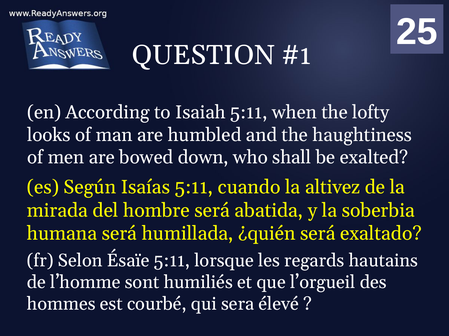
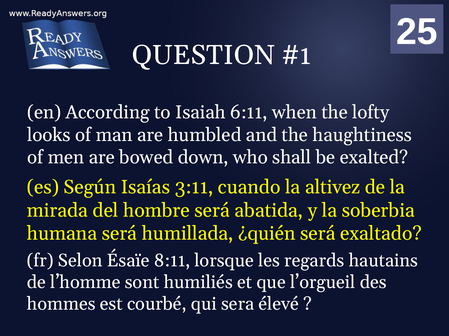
Isaiah 5:11: 5:11 -> 6:11
Isaías 5:11: 5:11 -> 3:11
Ésaïe 5:11: 5:11 -> 8:11
